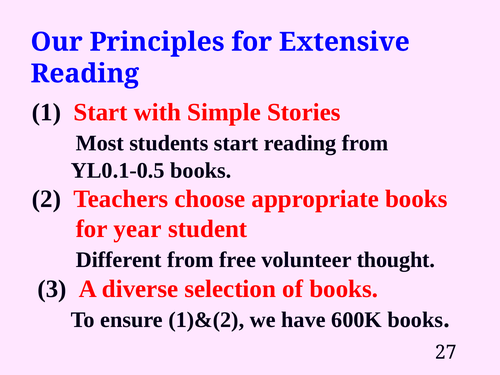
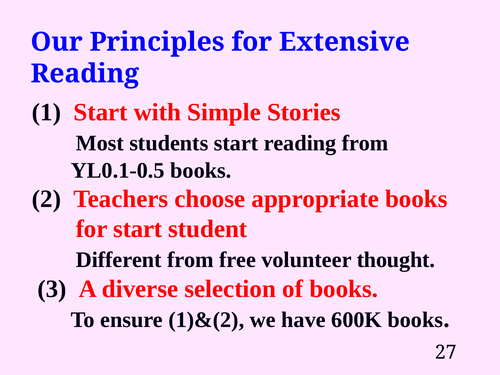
for year: year -> start
